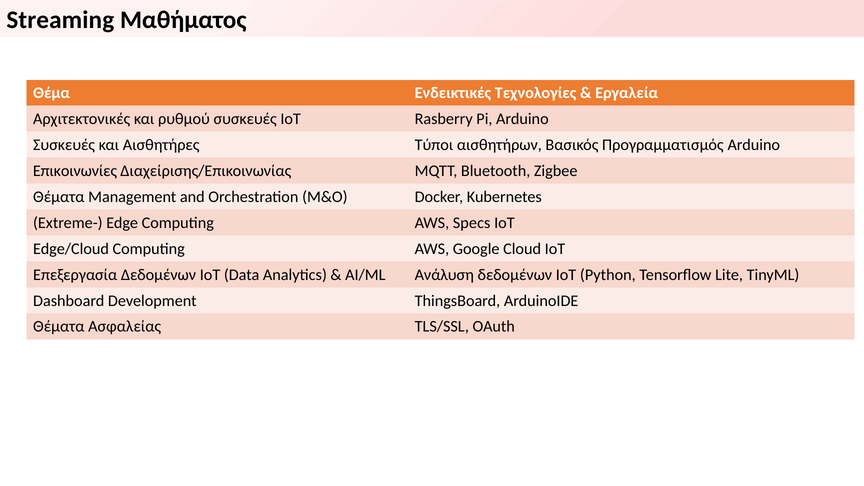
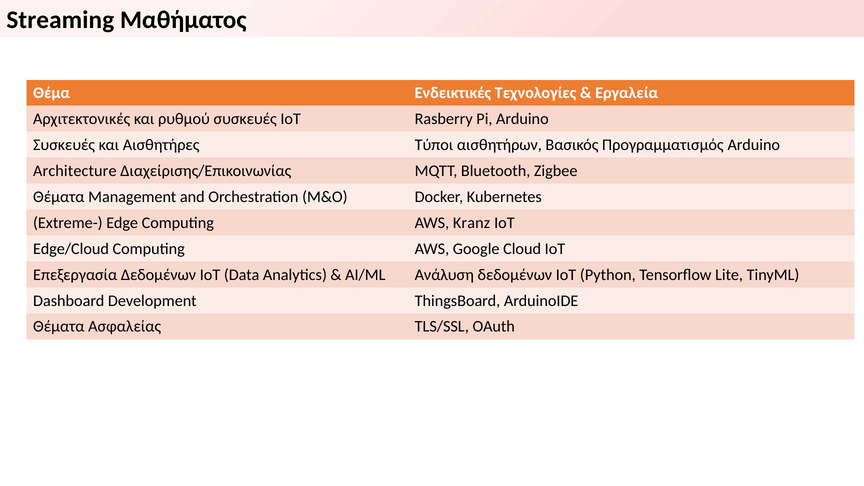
Επικοινωνίες: Επικοινωνίες -> Architecture
Specs: Specs -> Kranz
